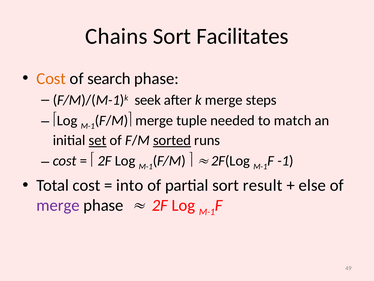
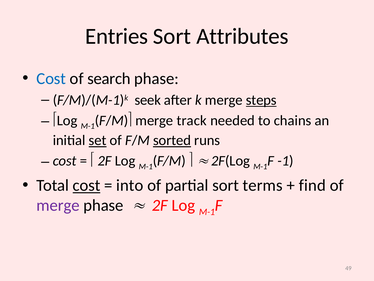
Chains: Chains -> Entries
Facilitates: Facilitates -> Attributes
Cost at (51, 78) colour: orange -> blue
steps underline: none -> present
tuple: tuple -> track
match: match -> chains
cost at (87, 185) underline: none -> present
result: result -> terms
else: else -> find
